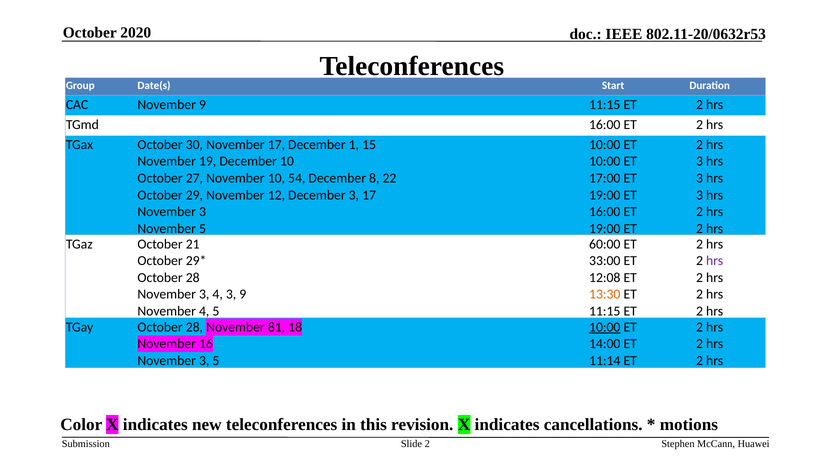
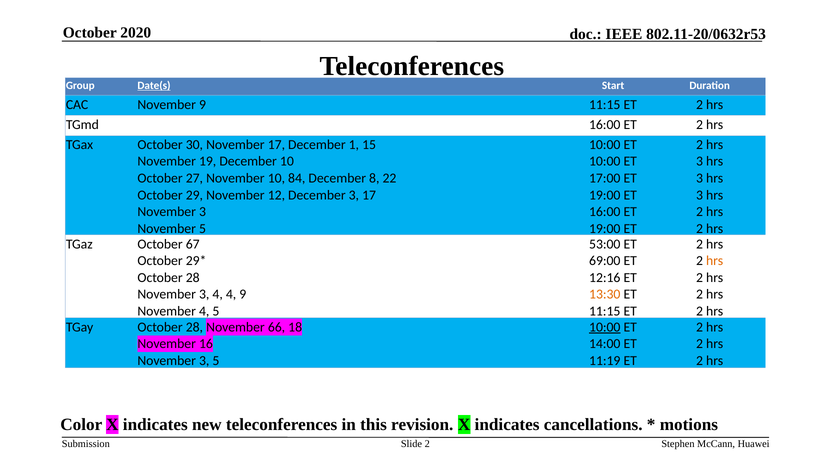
Date(s underline: none -> present
54: 54 -> 84
21: 21 -> 67
60:00: 60:00 -> 53:00
33:00: 33:00 -> 69:00
hrs at (715, 261) colour: purple -> orange
12:08: 12:08 -> 12:16
4 3: 3 -> 4
81: 81 -> 66
11:14: 11:14 -> 11:19
